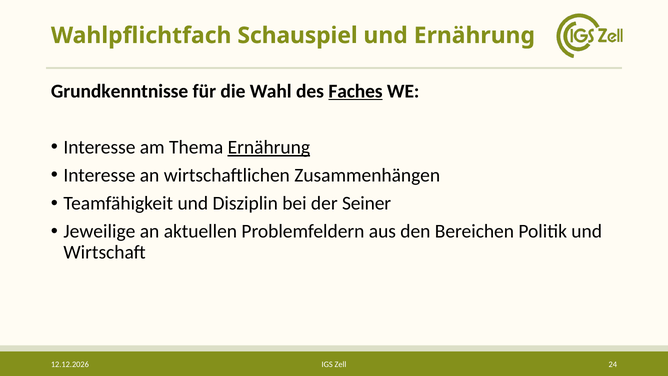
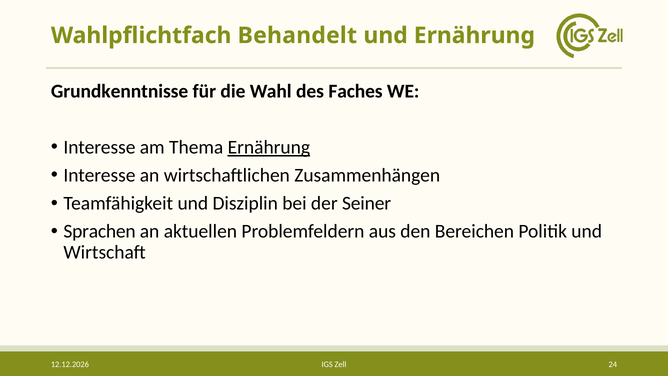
Schauspiel: Schauspiel -> Behandelt
Faches underline: present -> none
Jeweilige: Jeweilige -> Sprachen
